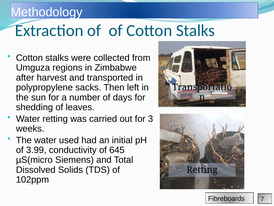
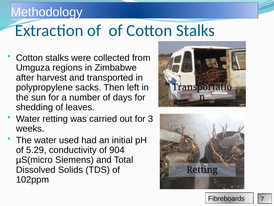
3.99: 3.99 -> 5.29
645: 645 -> 904
